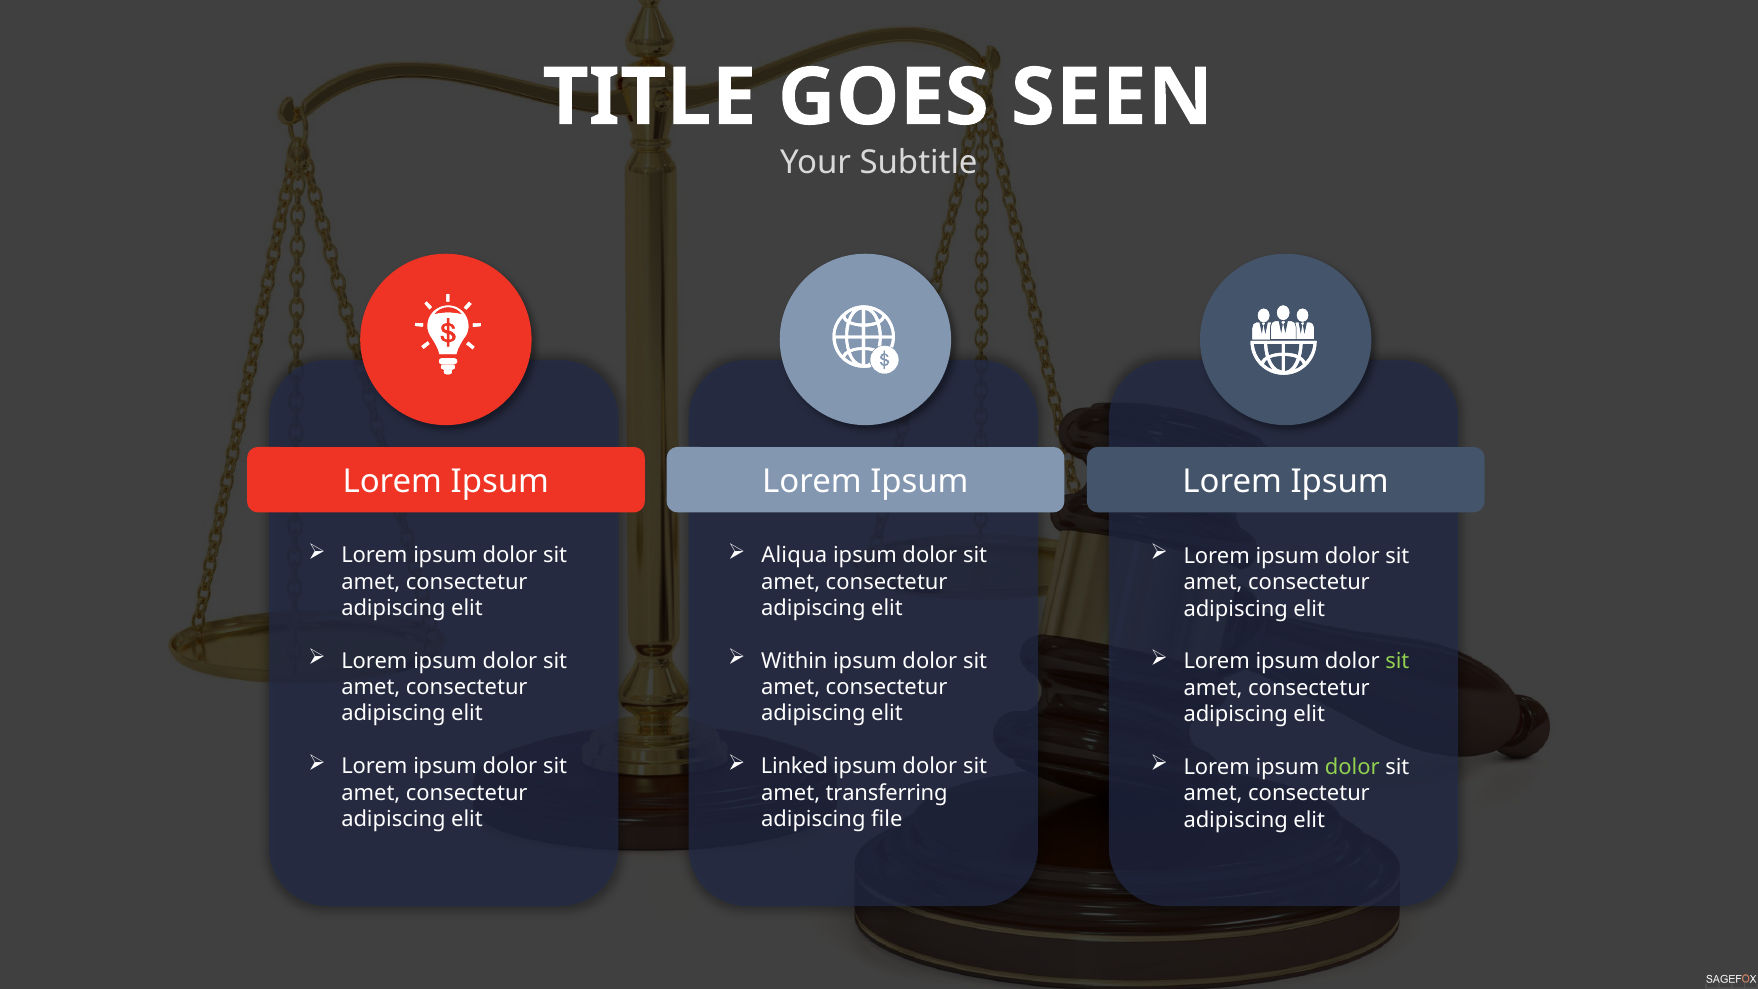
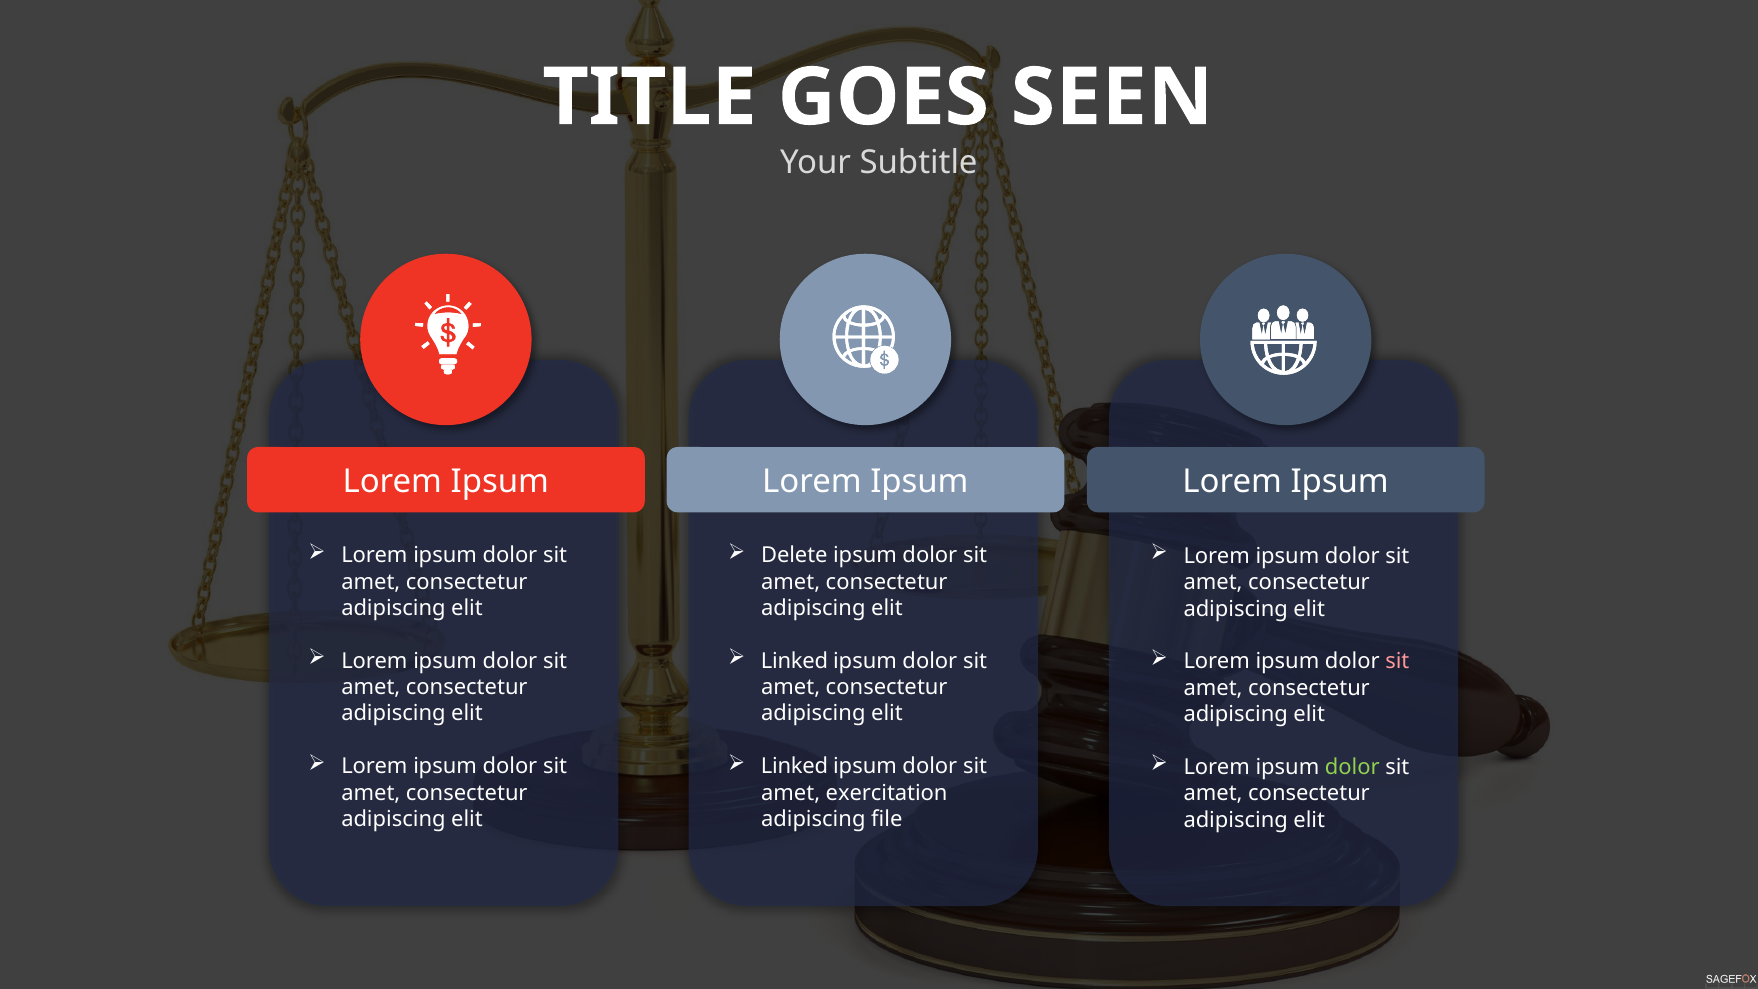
Aliqua: Aliqua -> Delete
Within at (794, 661): Within -> Linked
sit at (1397, 661) colour: light green -> pink
transferring: transferring -> exercitation
